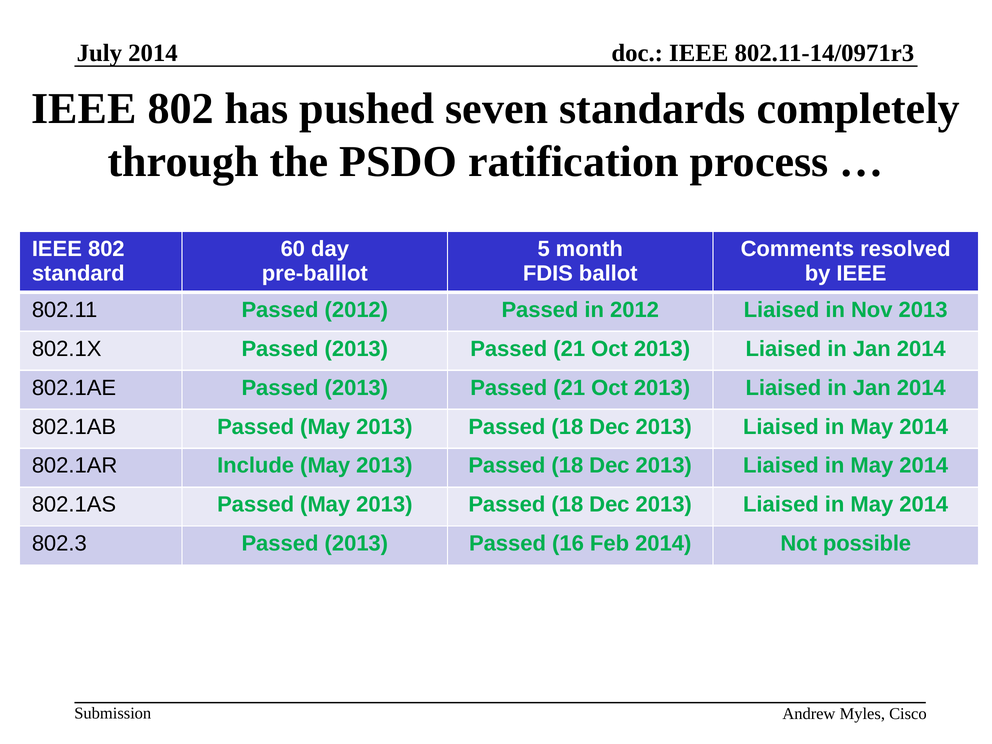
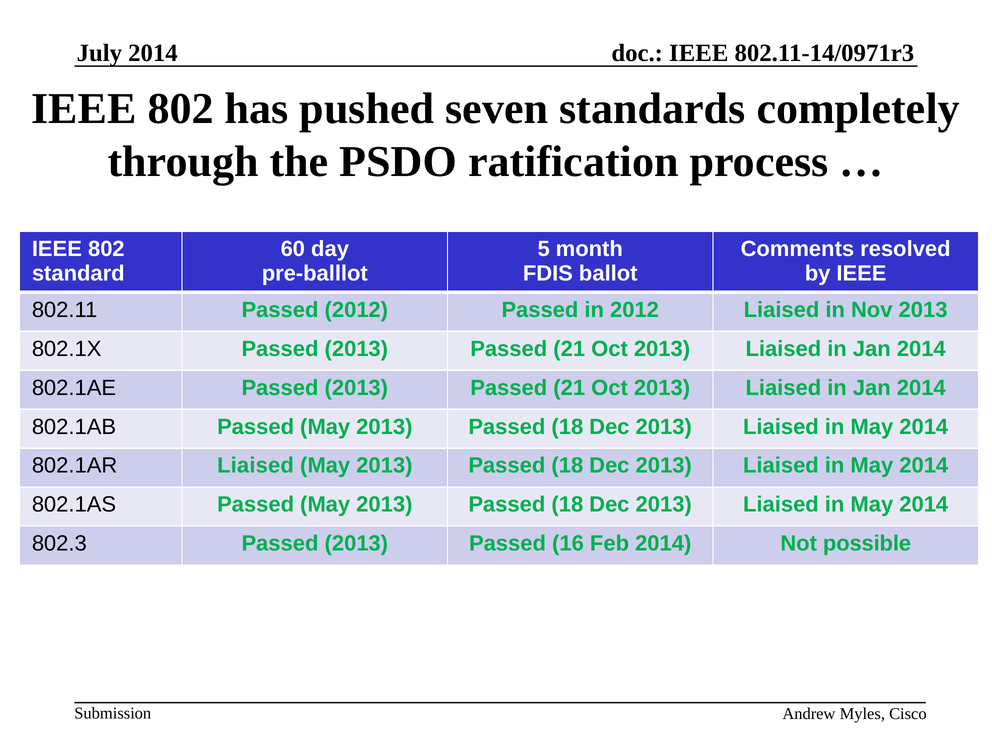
802.1AR Include: Include -> Liaised
